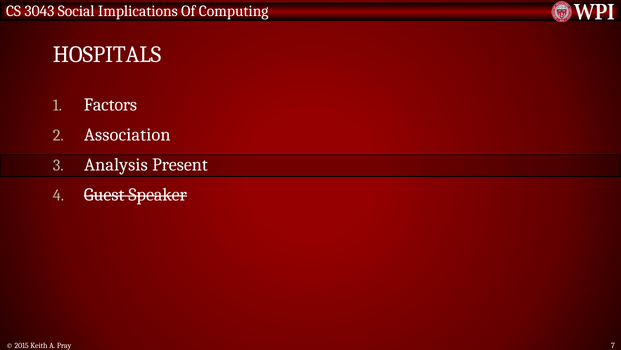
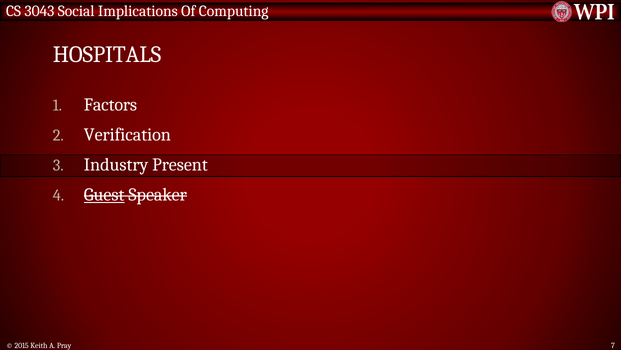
Association: Association -> Verification
Analysis: Analysis -> Industry
Guest underline: none -> present
